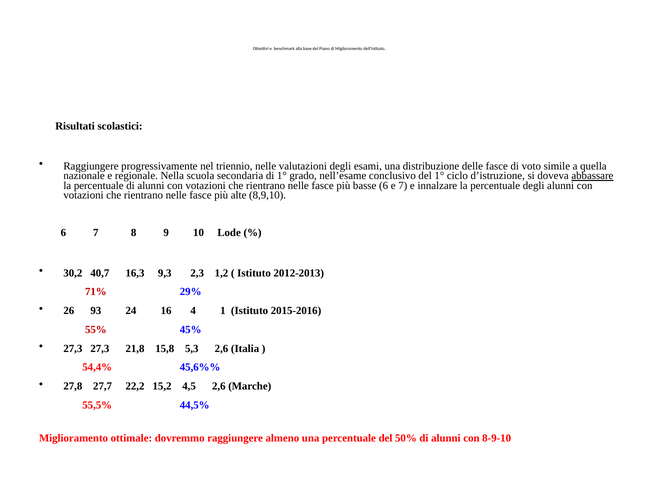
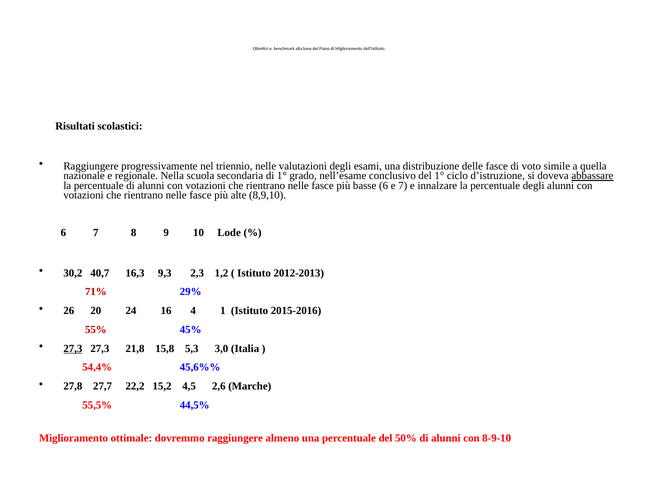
93: 93 -> 20
27,3 at (73, 348) underline: none -> present
5,3 2,6: 2,6 -> 3,0
